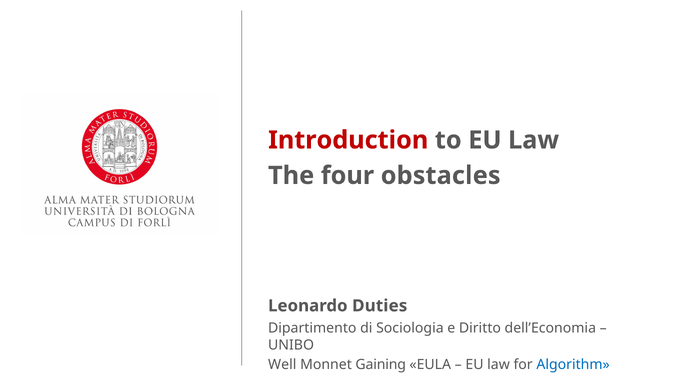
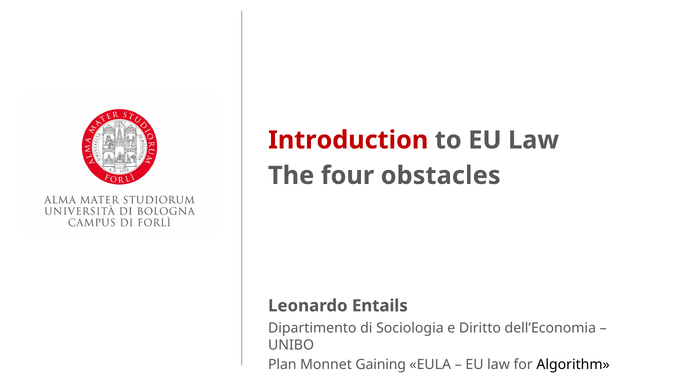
Duties: Duties -> Entails
Well: Well -> Plan
Algorithm colour: blue -> black
